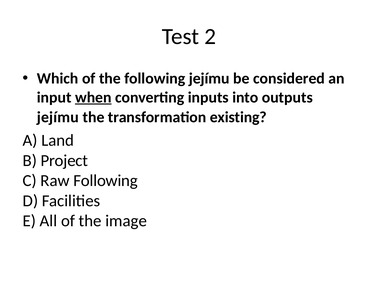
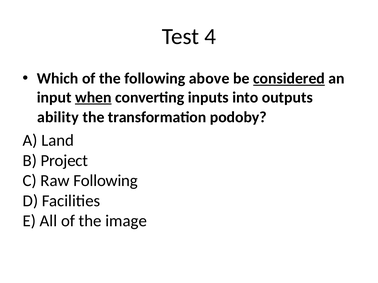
2: 2 -> 4
following jejímu: jejímu -> above
considered underline: none -> present
jejímu at (58, 117): jejímu -> ability
existing: existing -> podoby
